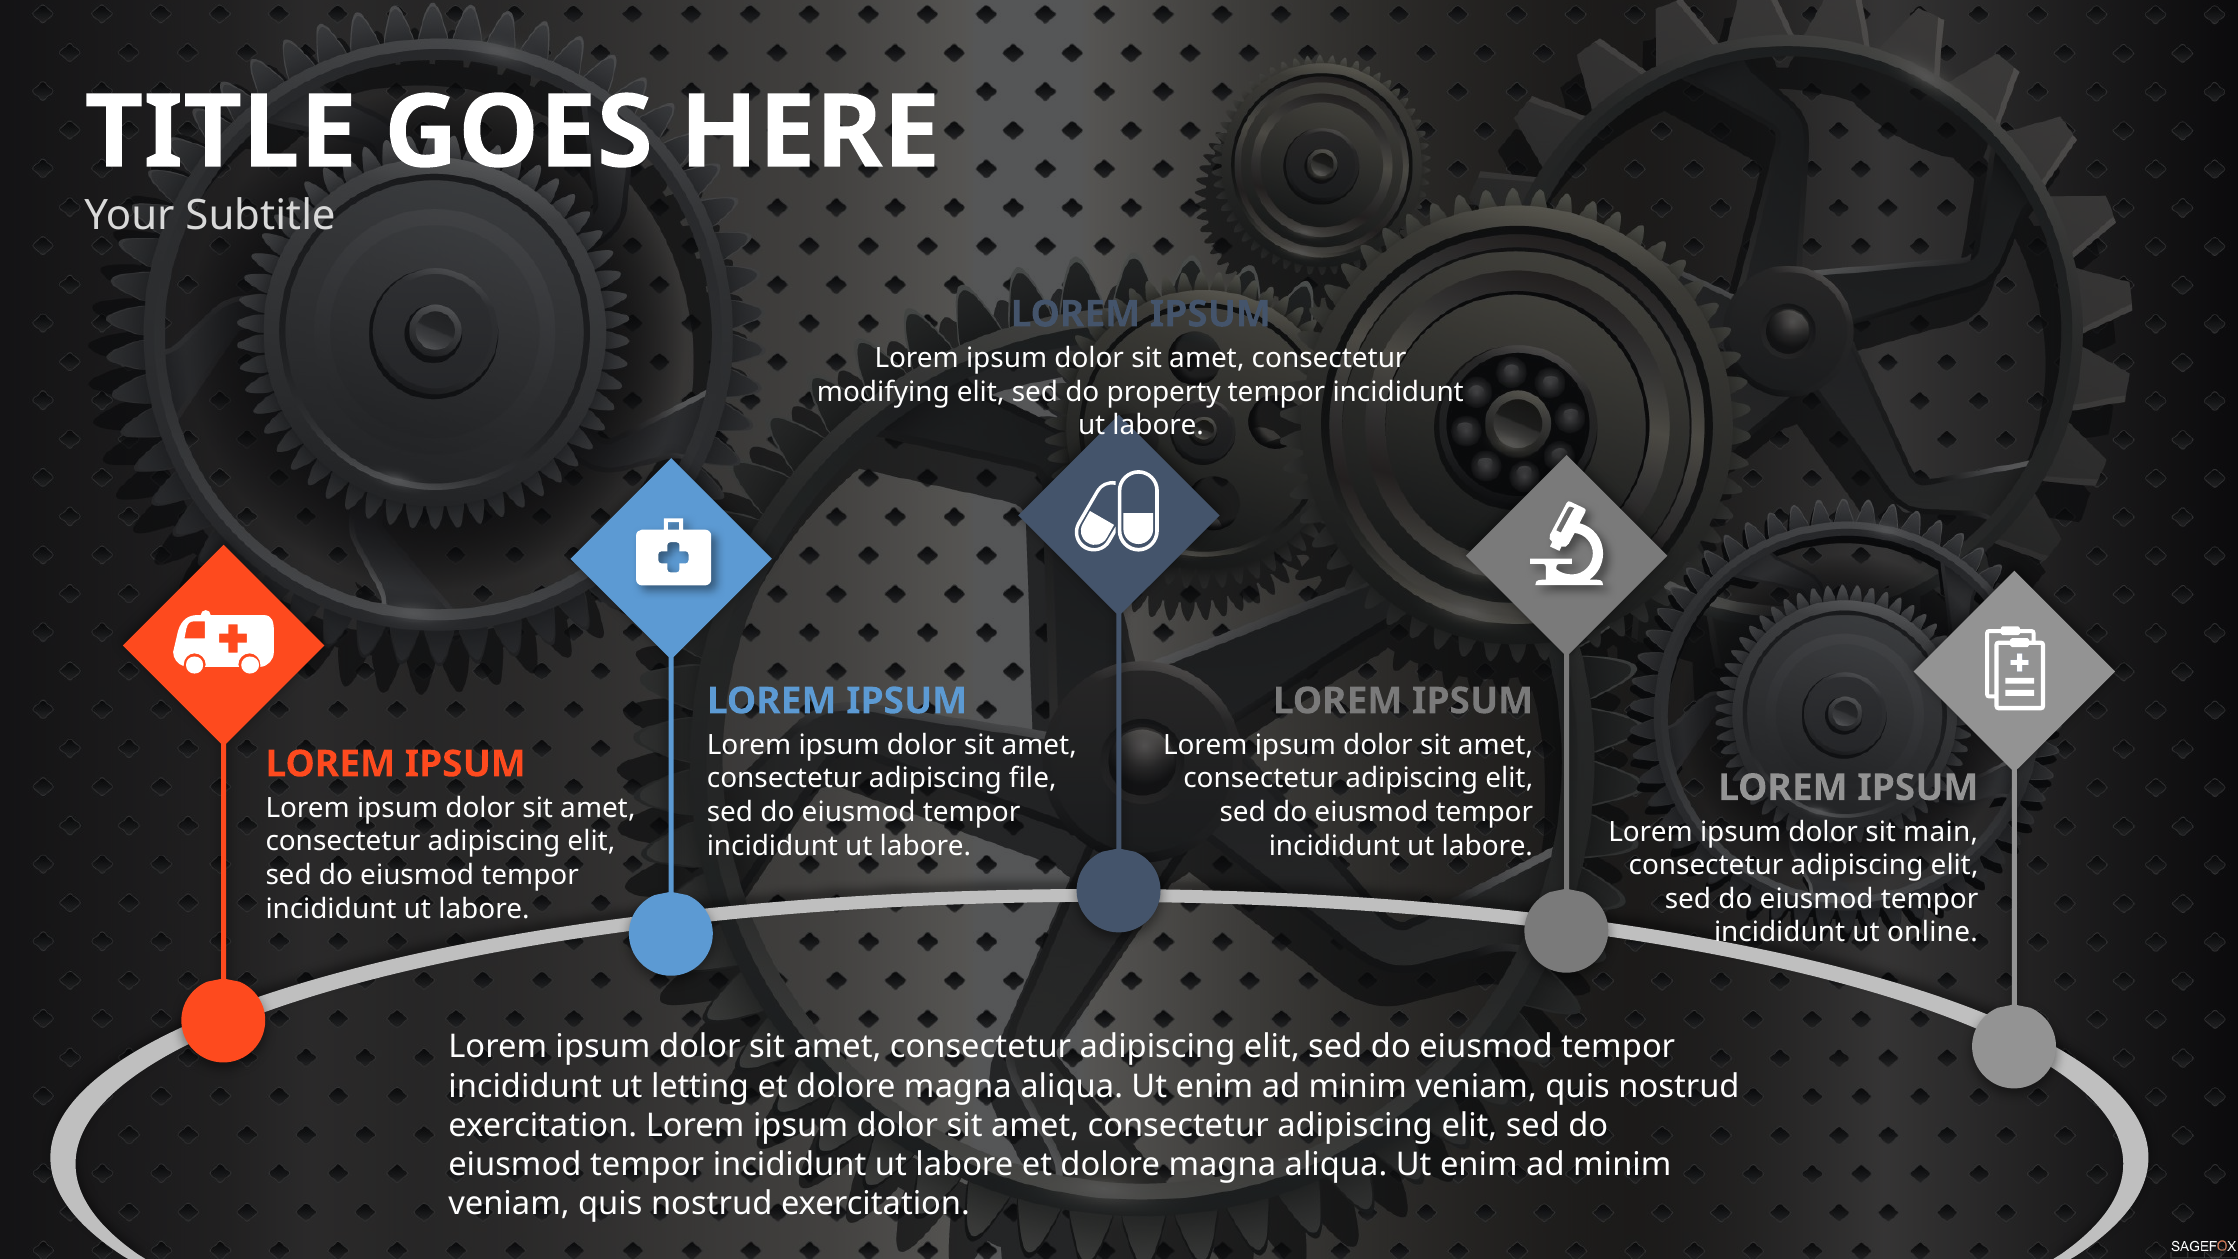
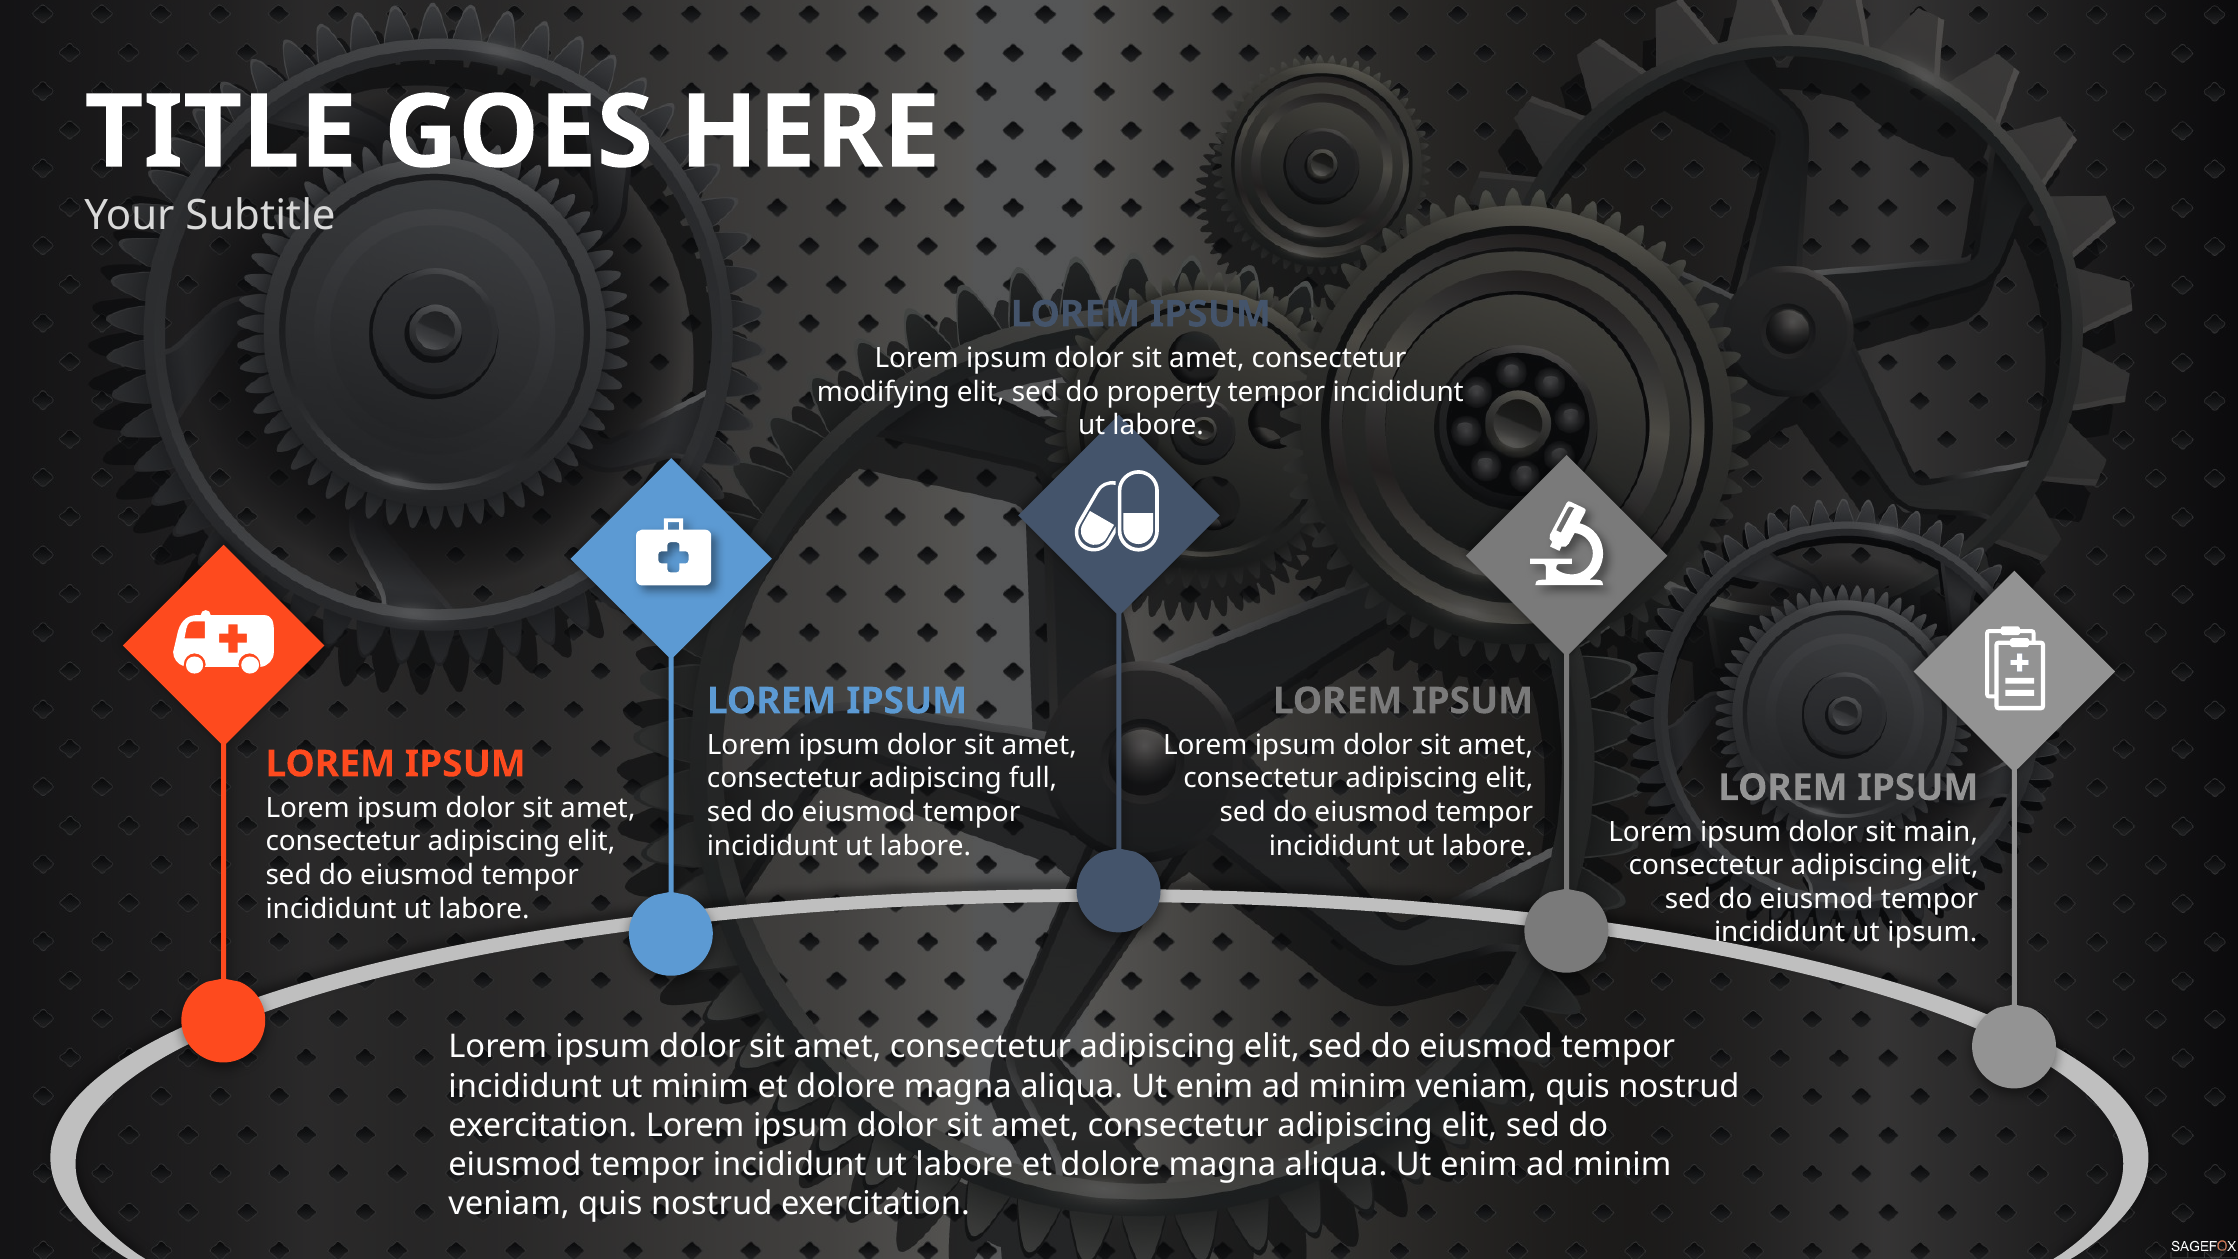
file: file -> full
ut online: online -> ipsum
ut letting: letting -> minim
